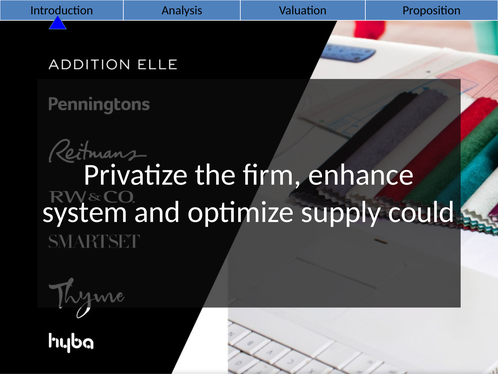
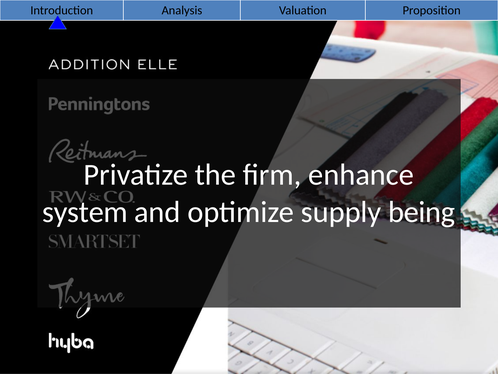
could: could -> being
